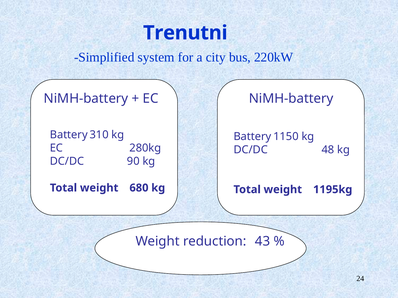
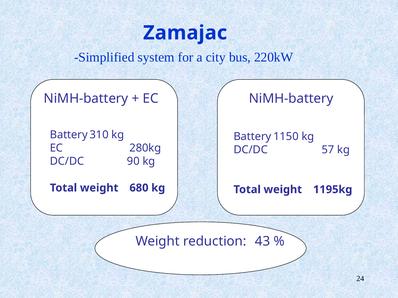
Trenutni: Trenutni -> Zamajac
48: 48 -> 57
